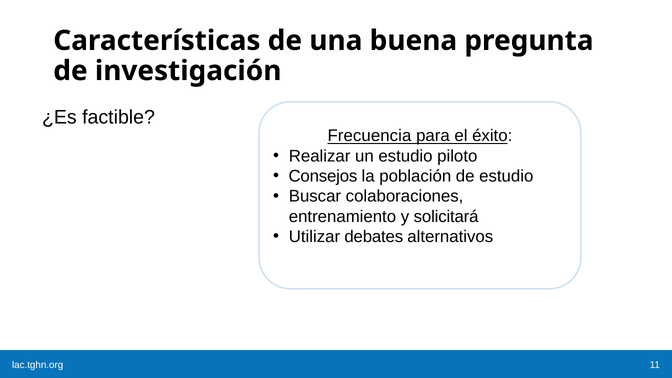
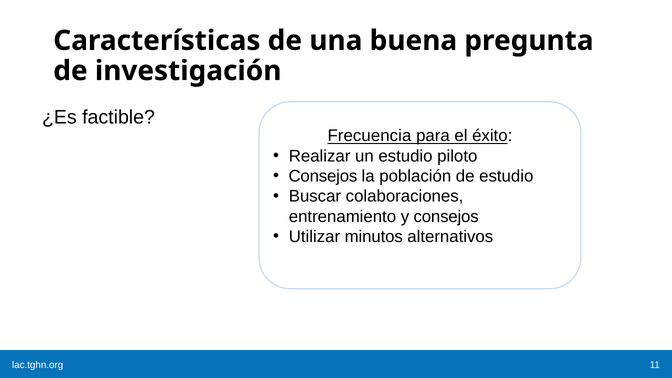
y solicitará: solicitará -> consejos
debates: debates -> minutos
